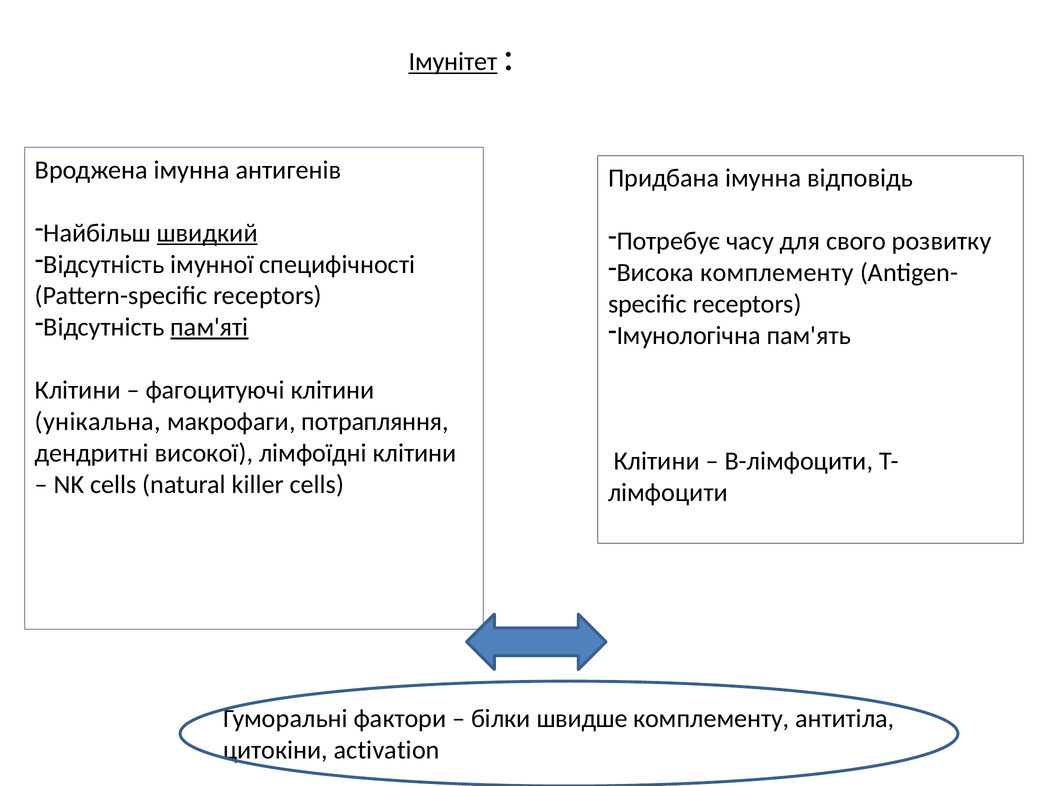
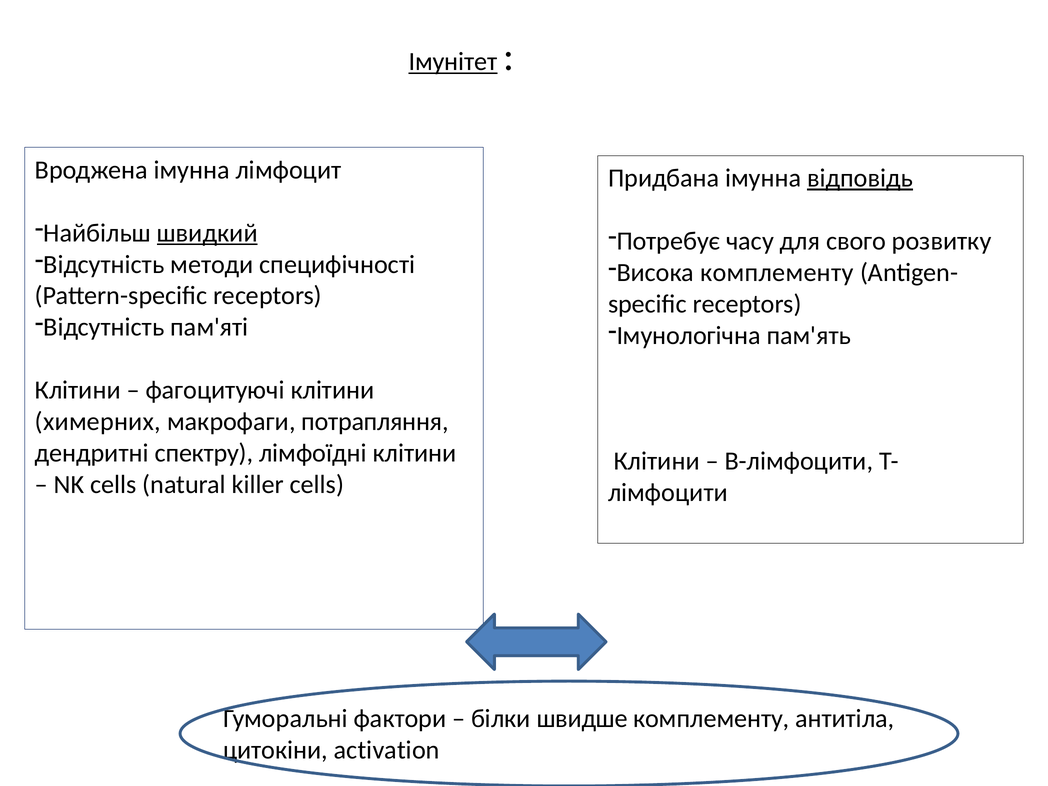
антигенів: антигенів -> лімфоцит
відповідь underline: none -> present
імунної: імунної -> методи
пам'яті underline: present -> none
унікальна: унікальна -> химерних
високої: високої -> спектру
